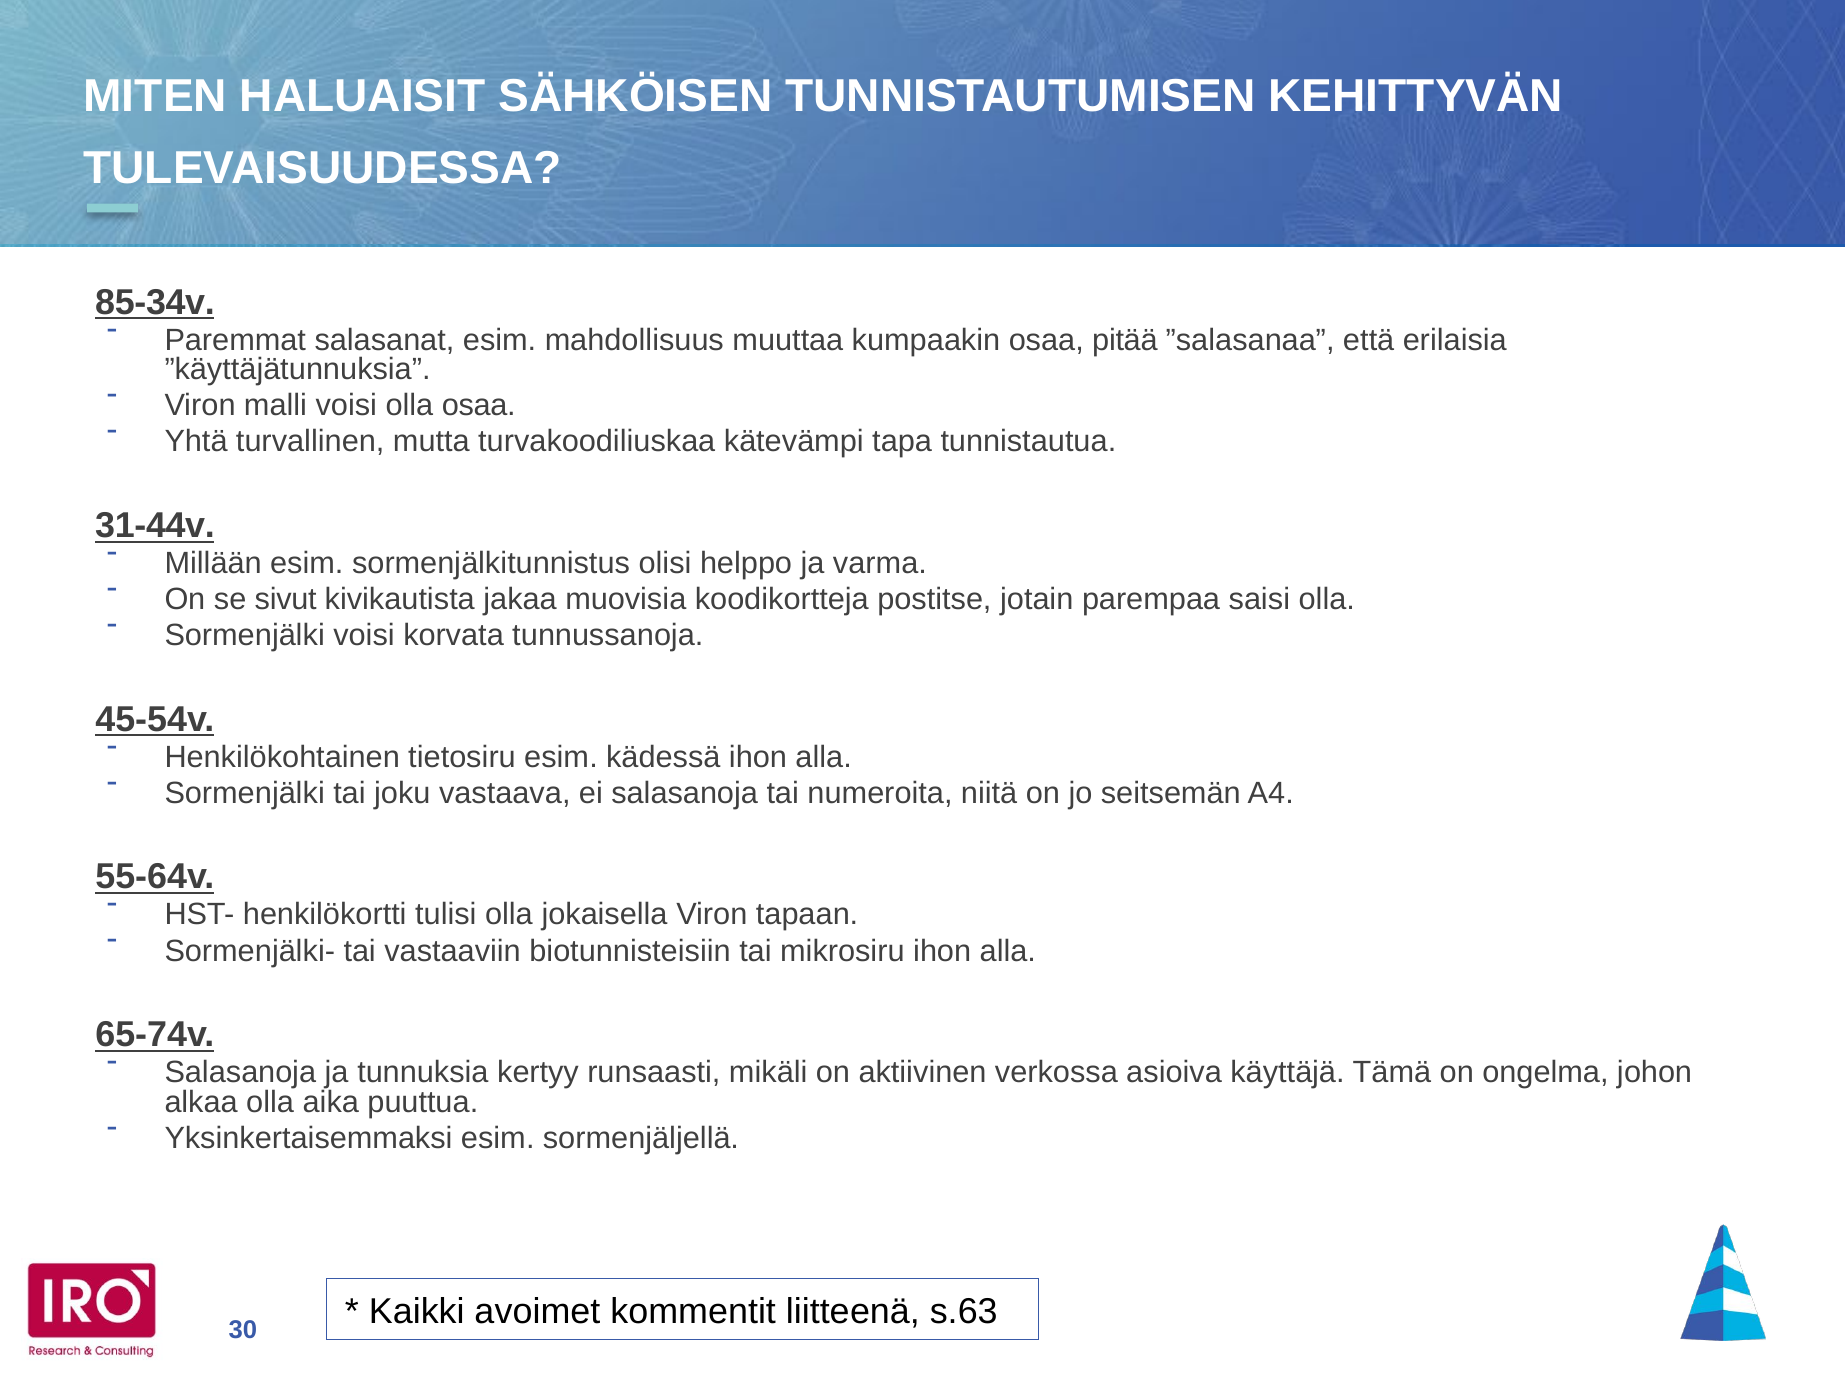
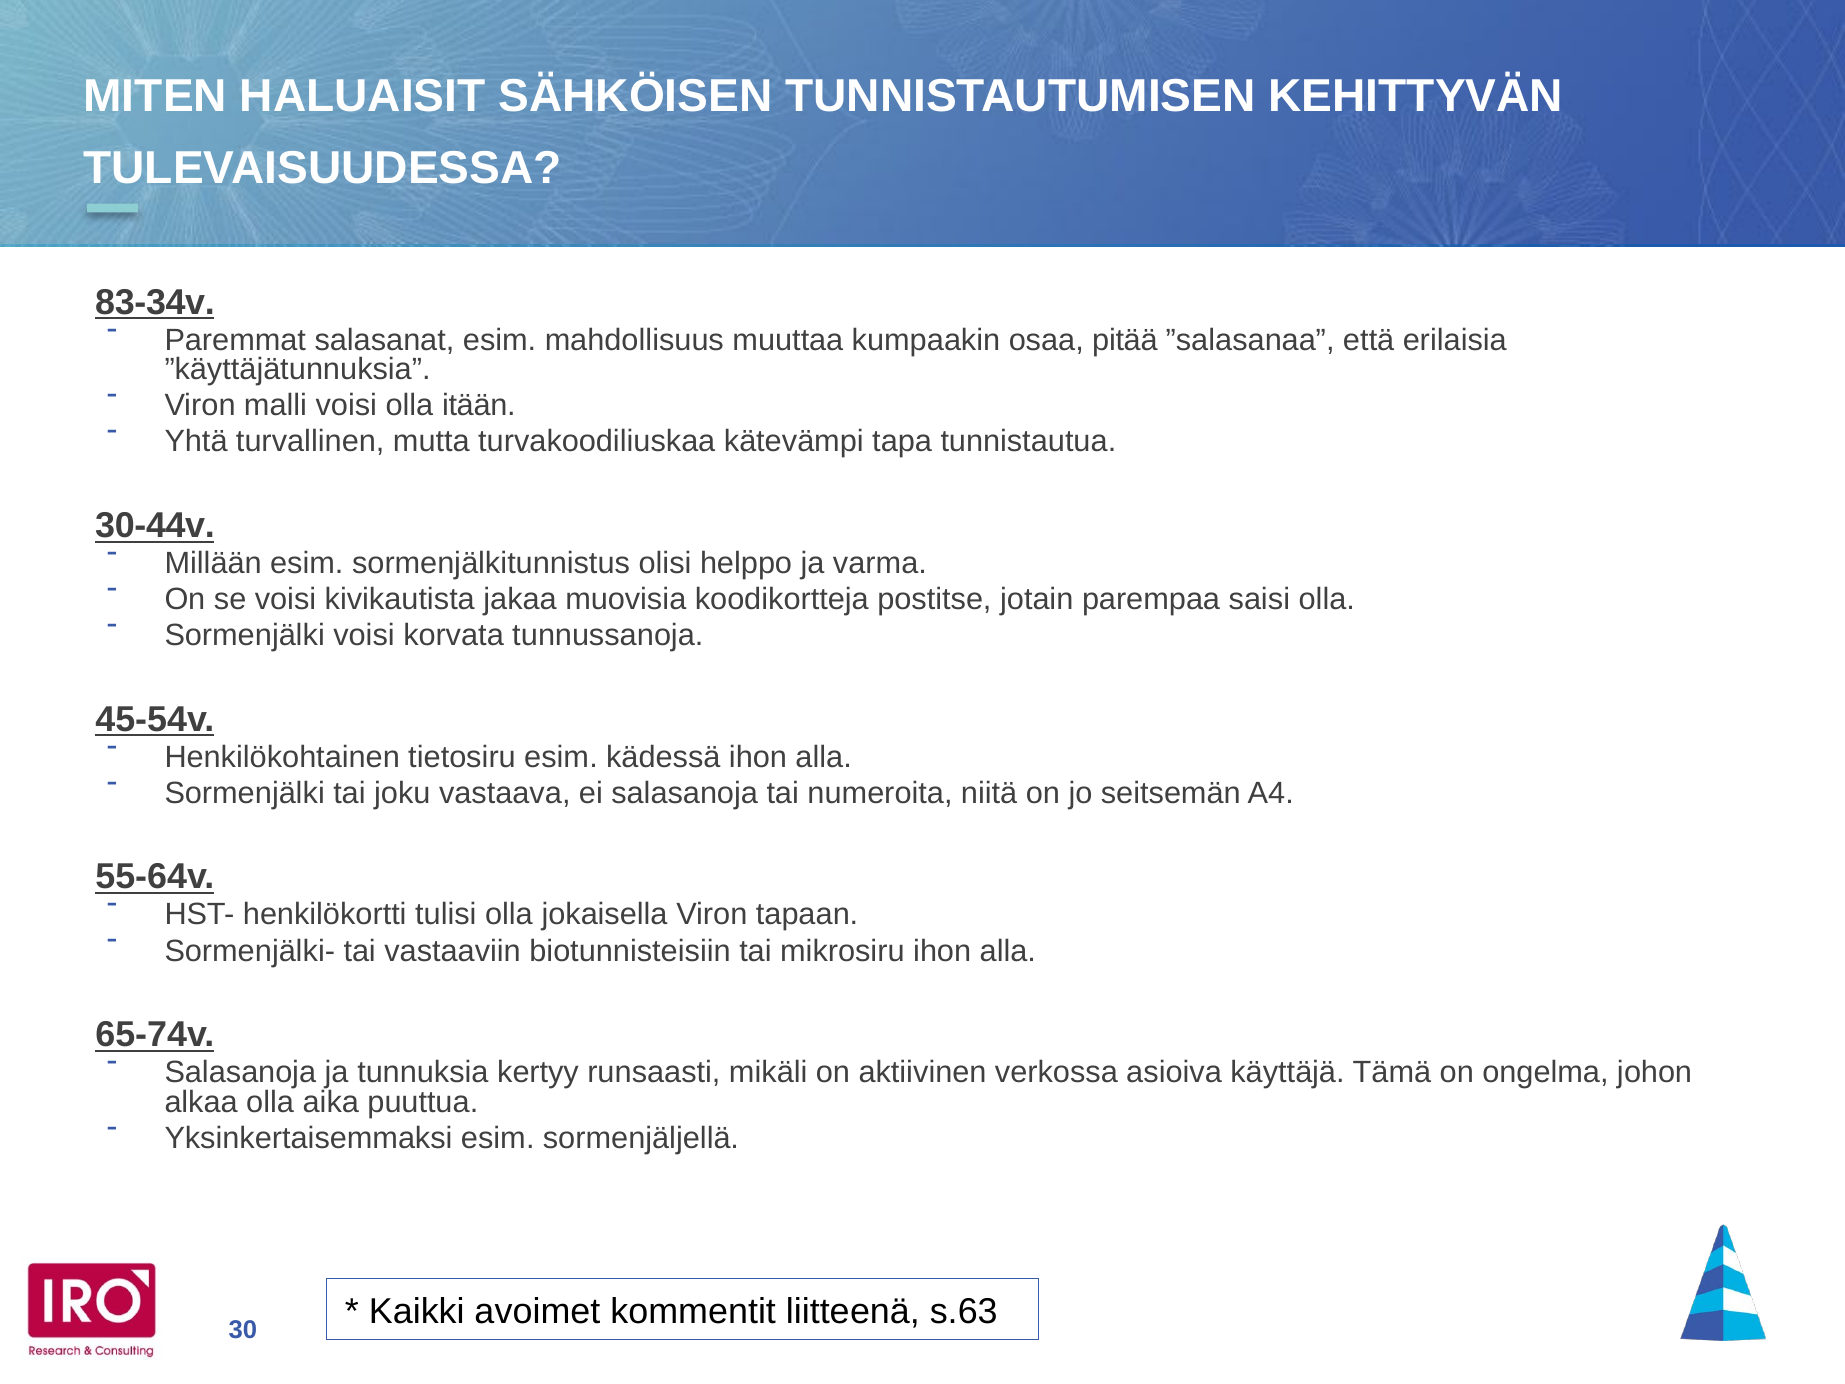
85-34v: 85-34v -> 83-34v
olla osaa: osaa -> itään
31-44v: 31-44v -> 30-44v
se sivut: sivut -> voisi
